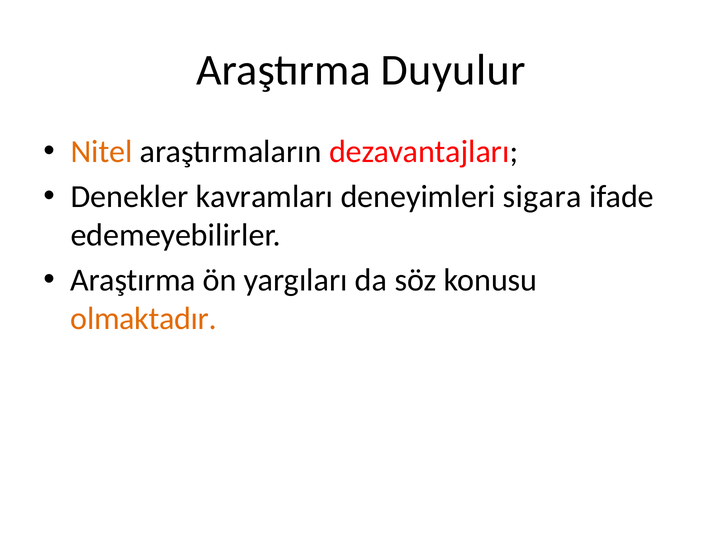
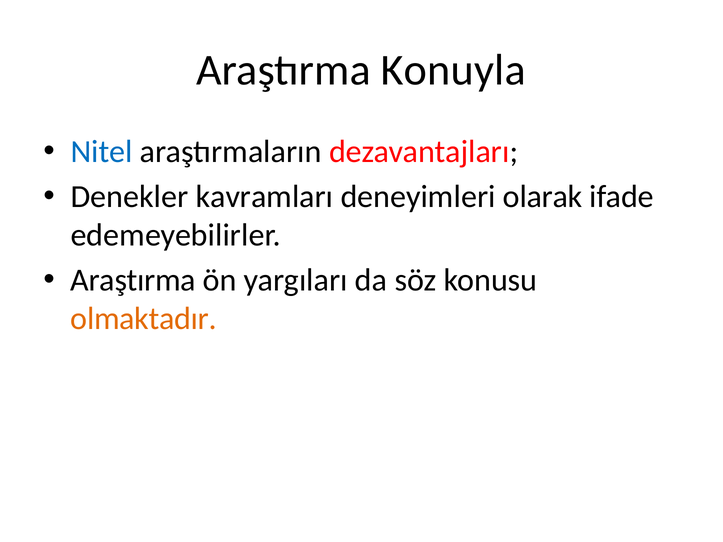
Duyulur: Duyulur -> Konuyla
Nitel colour: orange -> blue
sigara: sigara -> olarak
